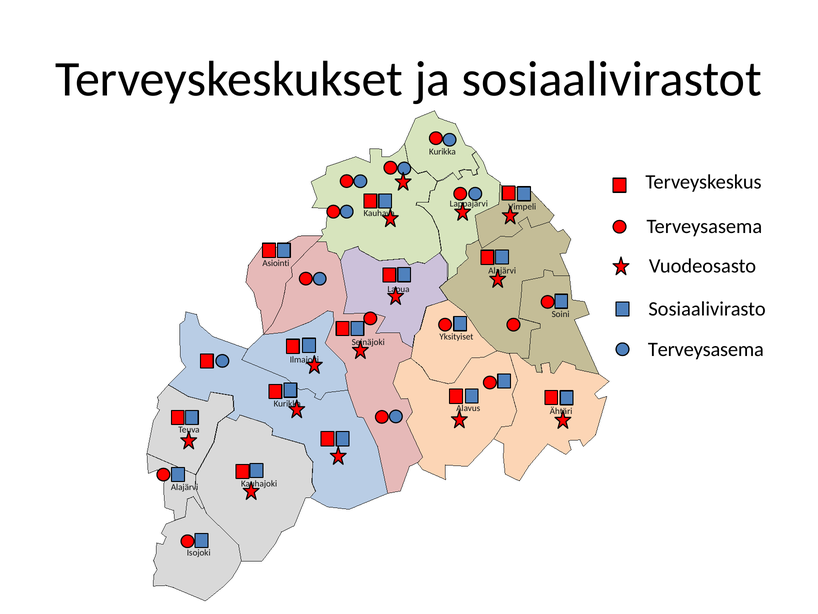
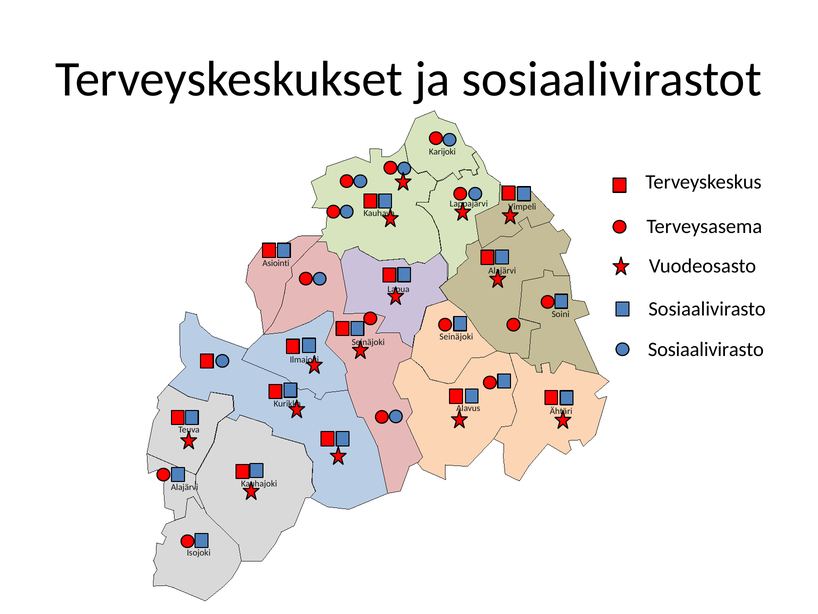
Kurikka at (442, 152): Kurikka -> Karijoki
Yksityiset at (456, 337): Yksityiset -> Seinäjoki
Terveysasema at (706, 349): Terveysasema -> Sosiaalivirasto
